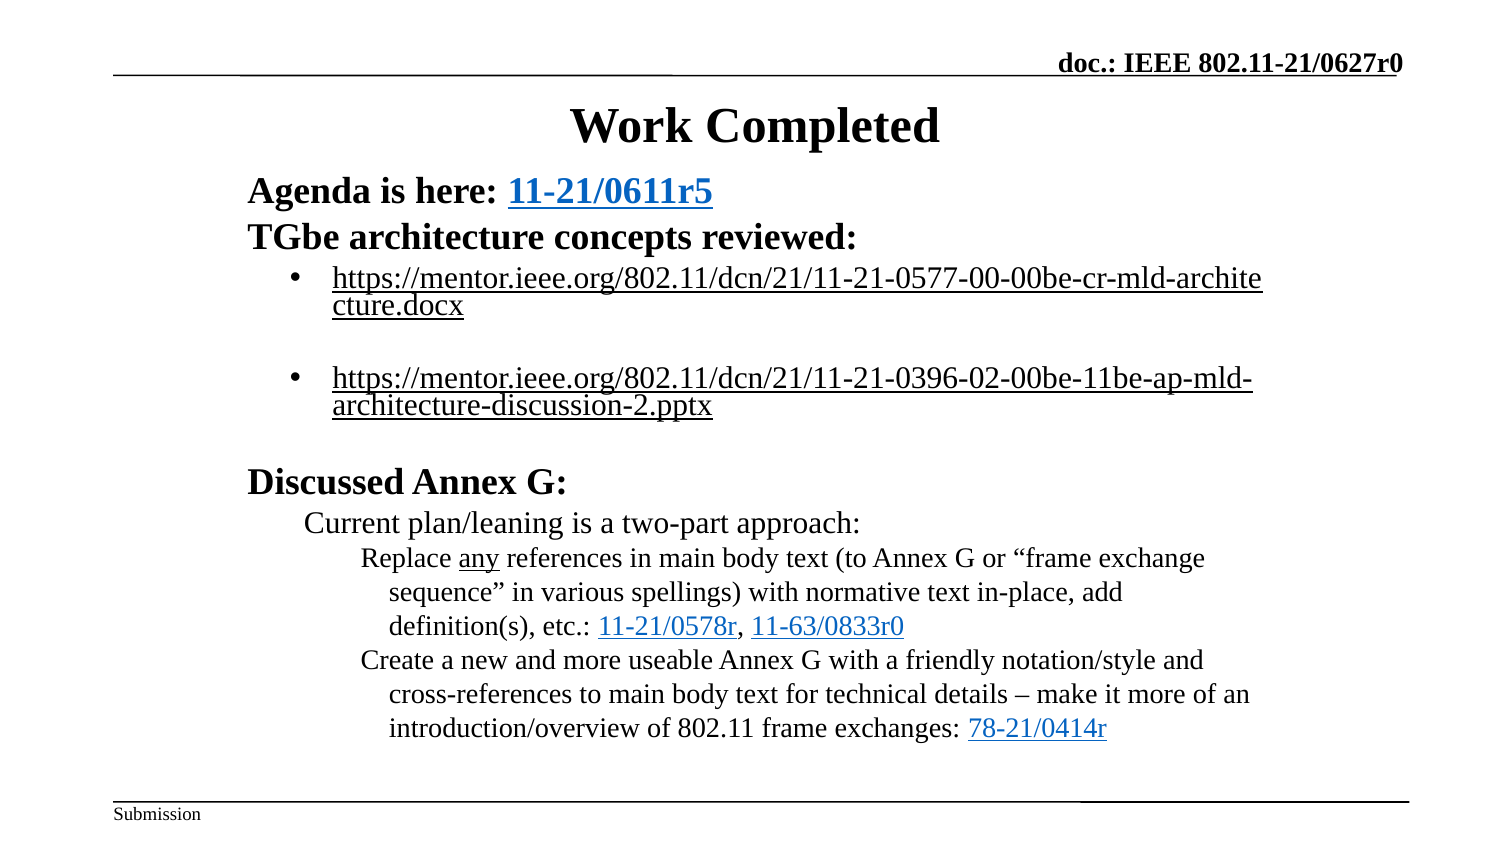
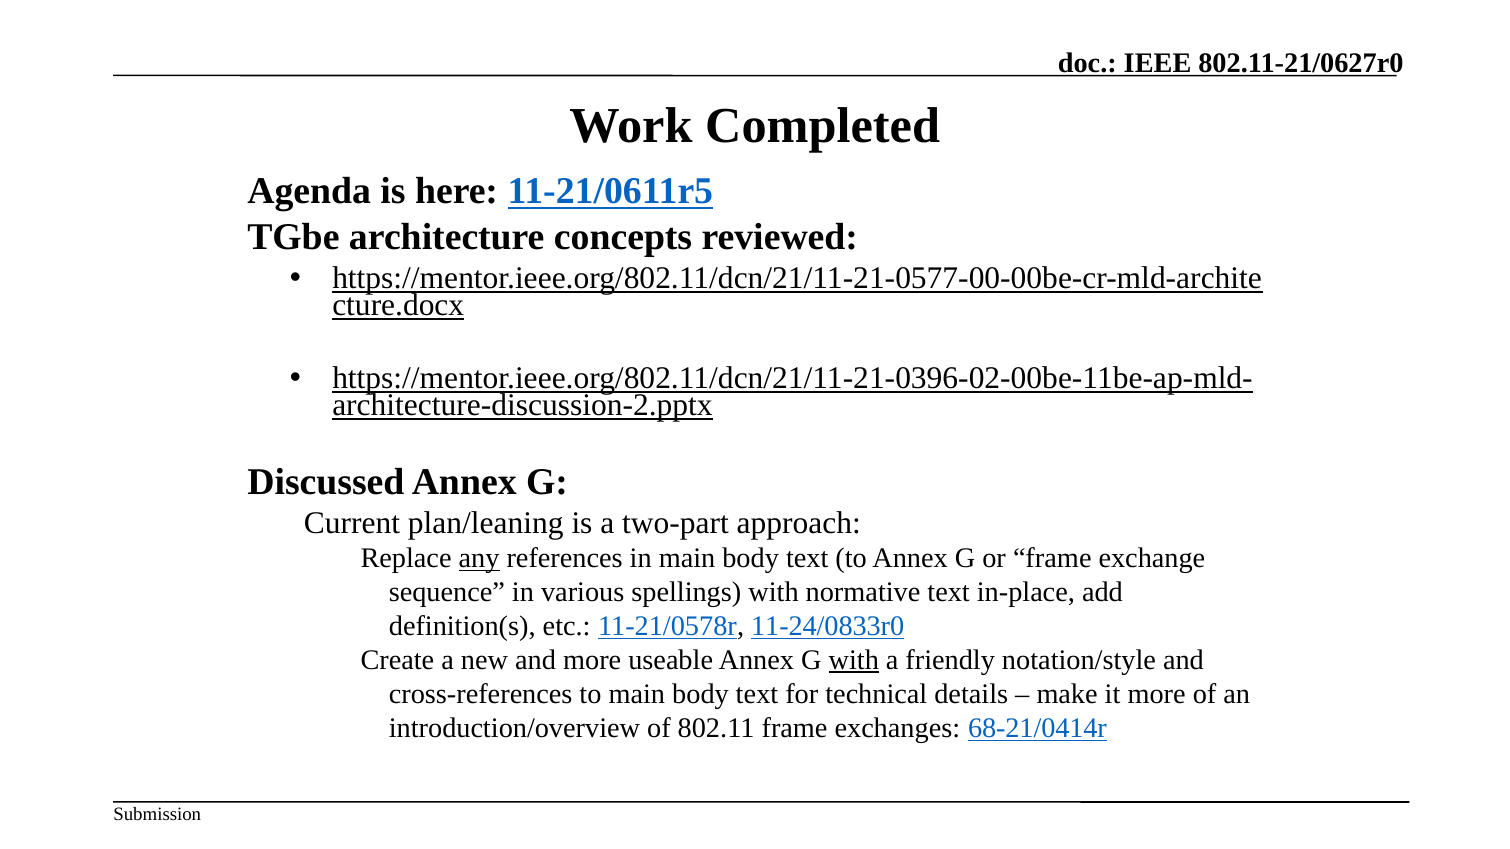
11-63/0833r0: 11-63/0833r0 -> 11-24/0833r0
with at (854, 660) underline: none -> present
78-21/0414r: 78-21/0414r -> 68-21/0414r
